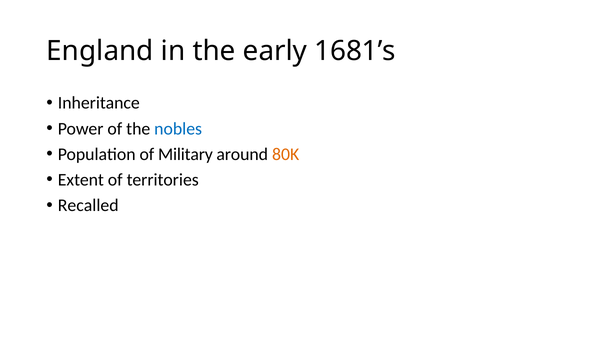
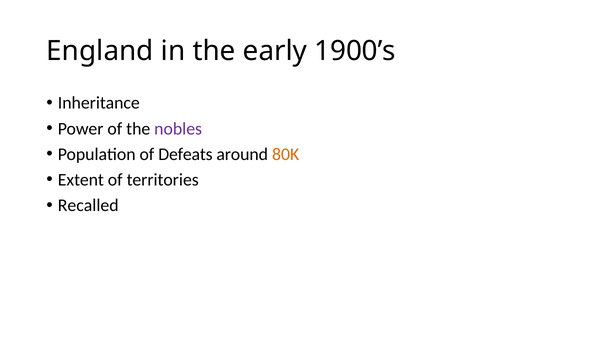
1681’s: 1681’s -> 1900’s
nobles colour: blue -> purple
Military: Military -> Defeats
